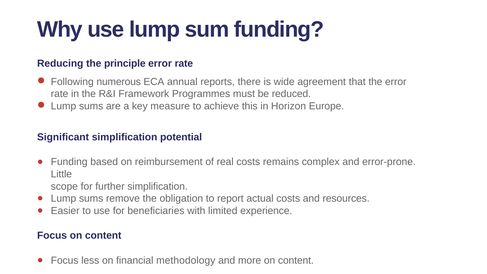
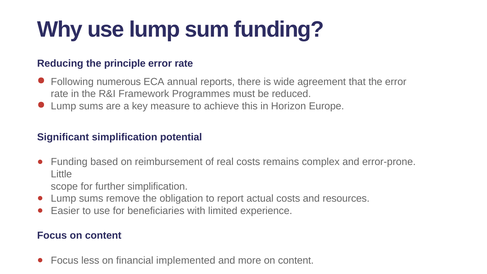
methodology: methodology -> implemented
